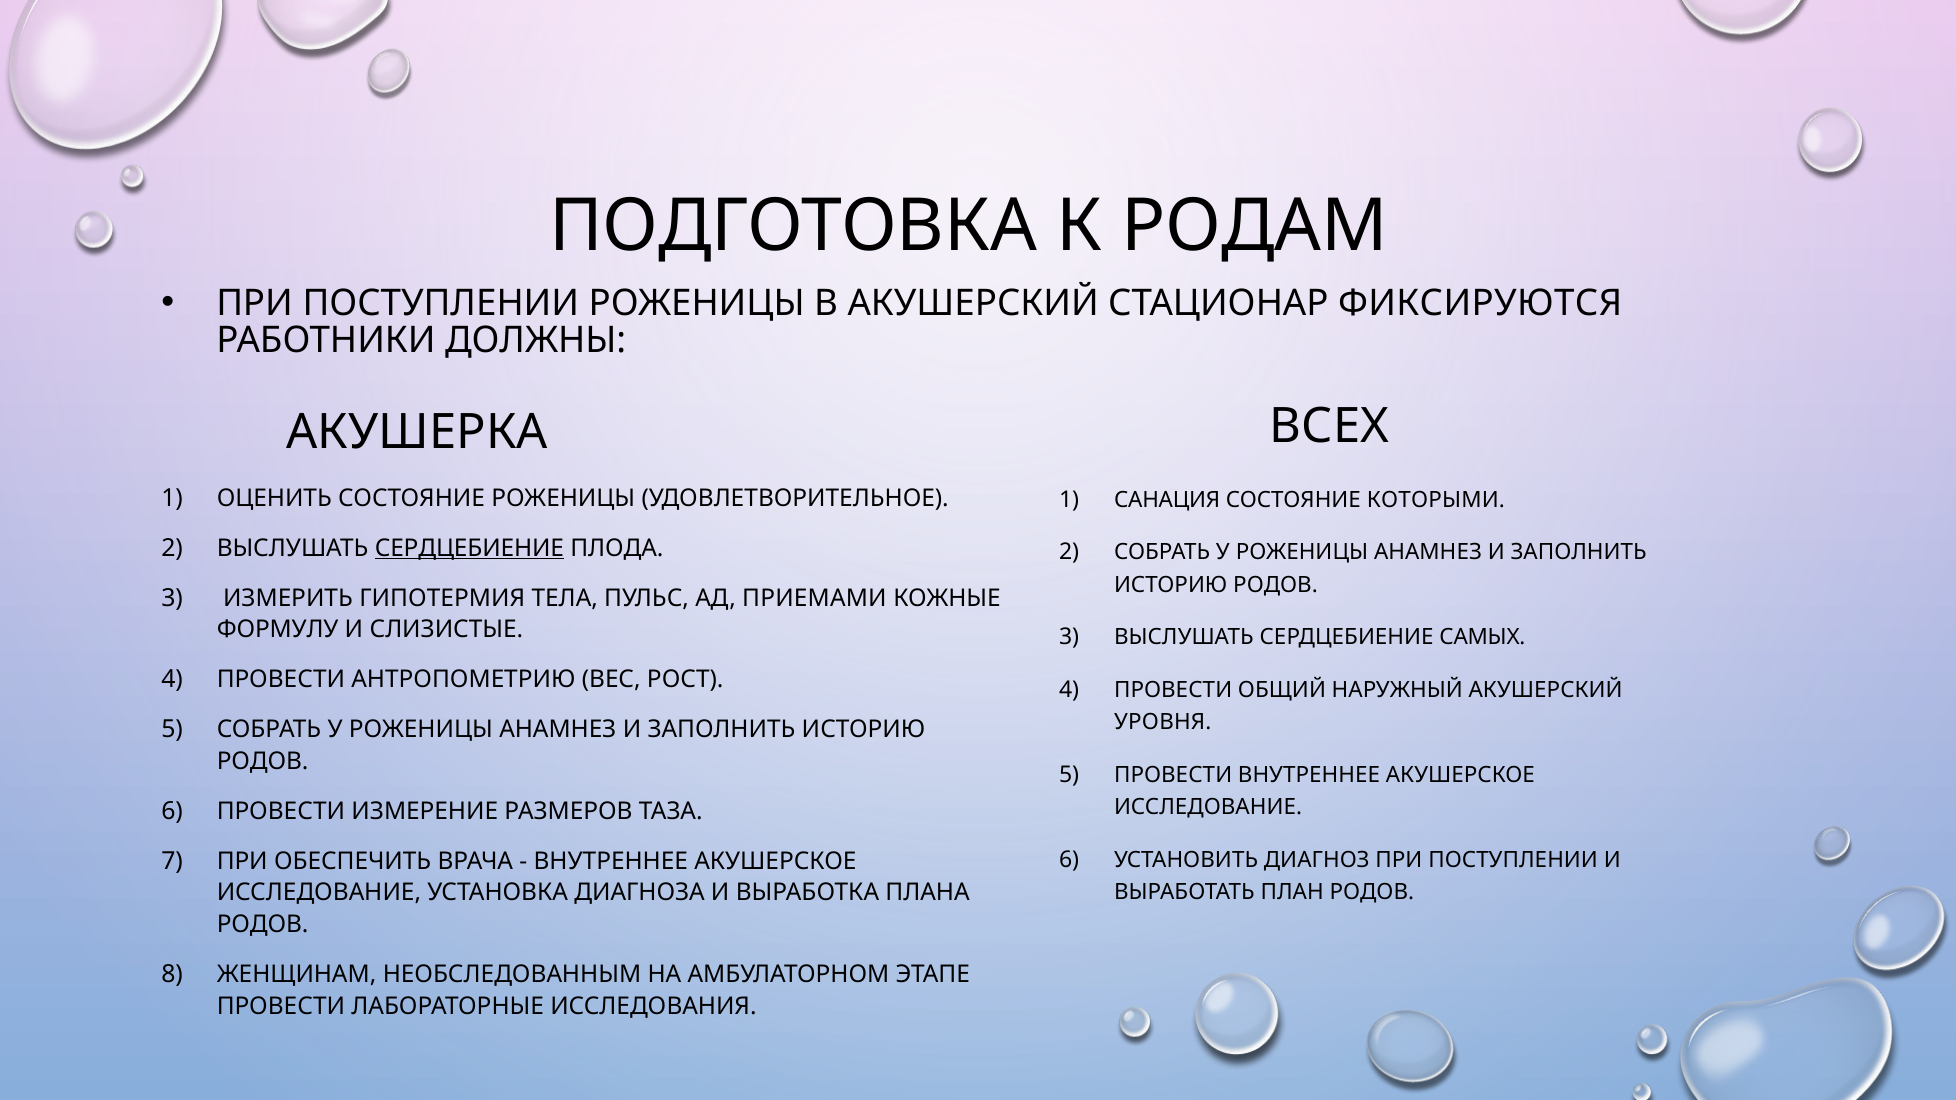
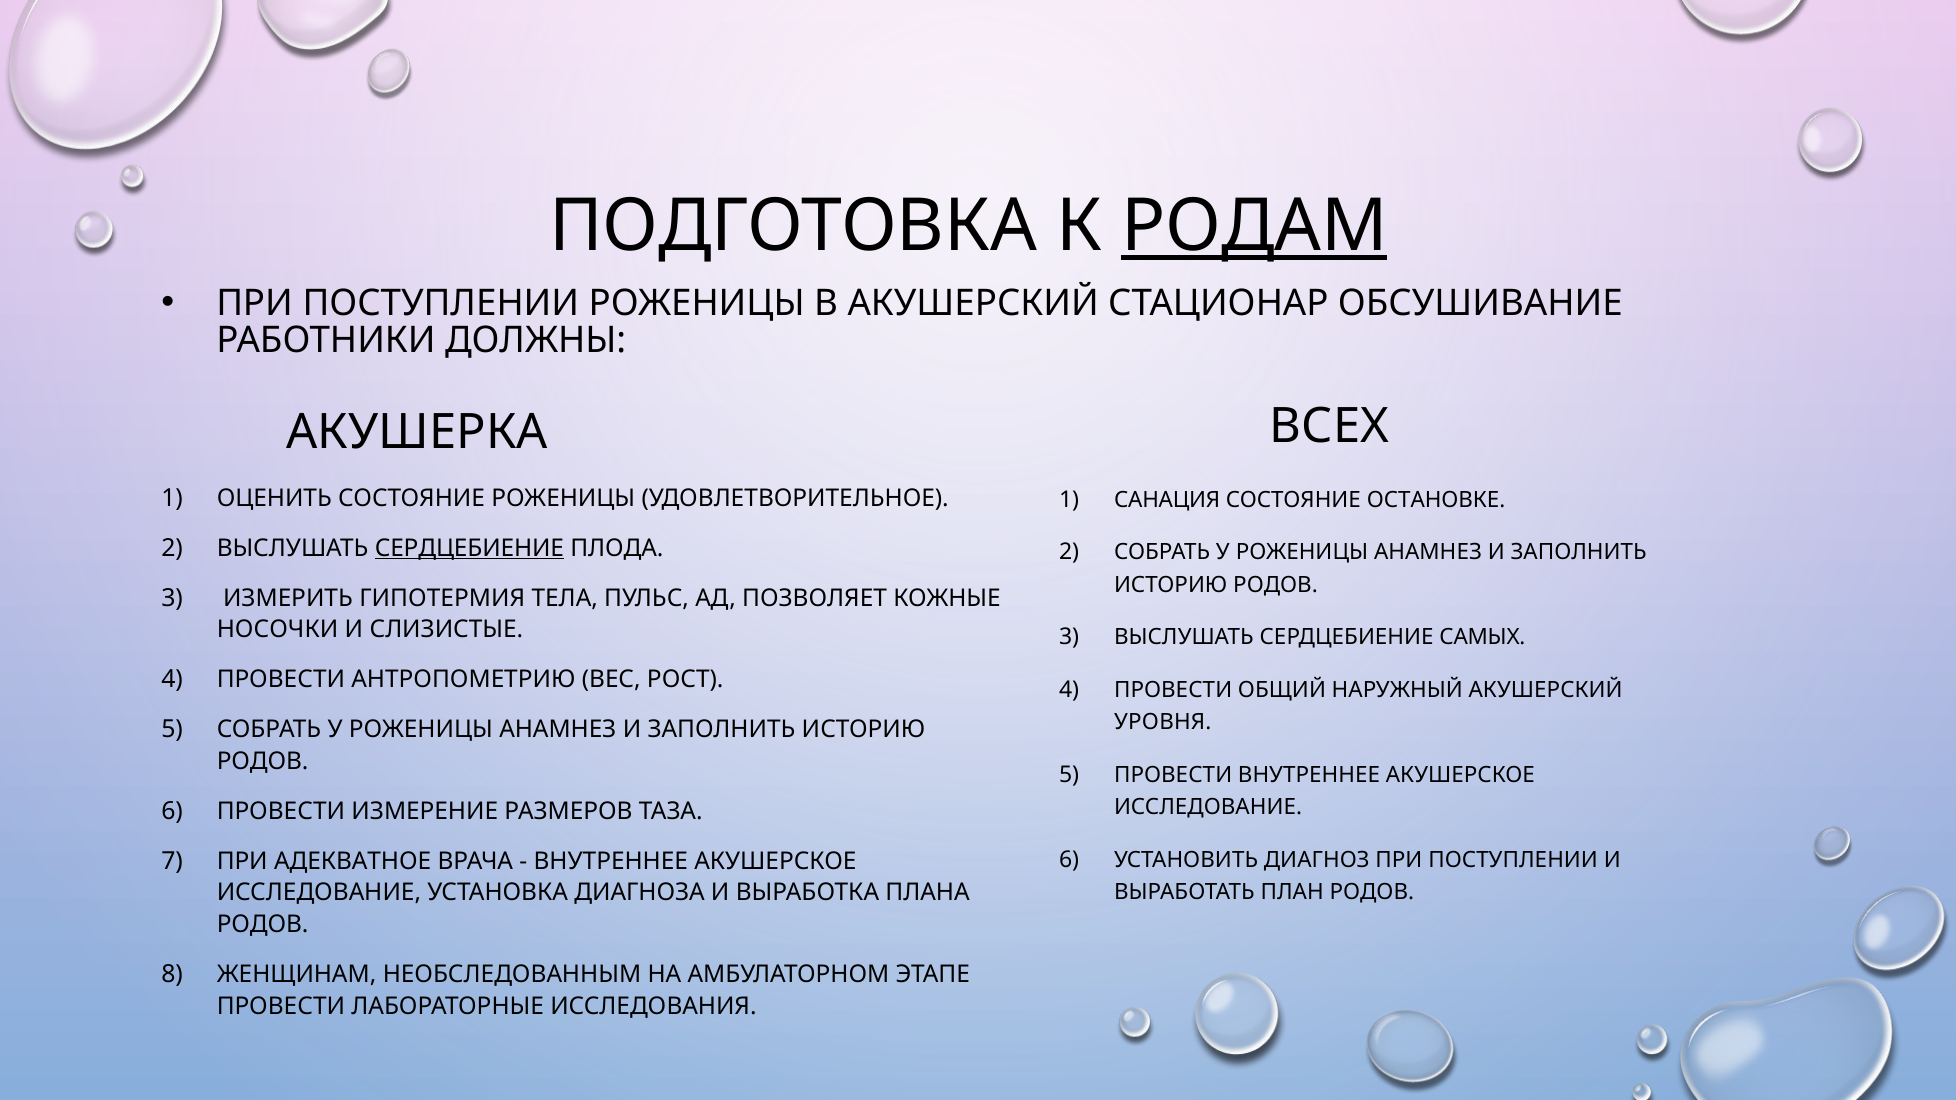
РОДАМ underline: none -> present
ФИКСИРУЮТСЯ: ФИКСИРУЮТСЯ -> ОБСУШИВАНИЕ
КОТОРЫМИ: КОТОРЫМИ -> ОСТАНОВКЕ
ПРИЕМАМИ: ПРИЕМАМИ -> ПОЗВОЛЯЕТ
ФОРМУЛУ: ФОРМУЛУ -> НОСОЧКИ
ОБЕСПЕЧИТЬ: ОБЕСПЕЧИТЬ -> АДЕКВАТНОЕ
